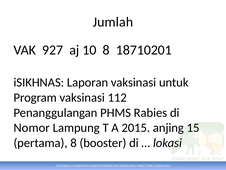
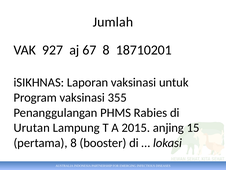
10: 10 -> 67
112: 112 -> 355
Nomor: Nomor -> Urutan
